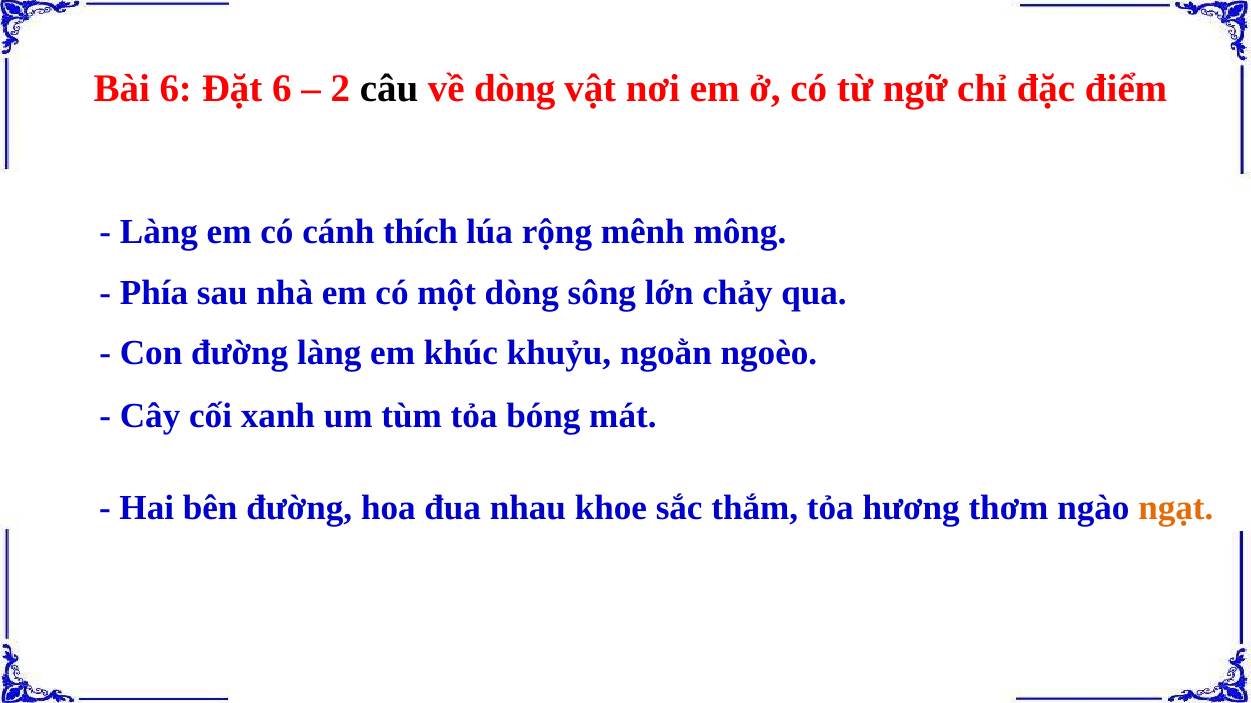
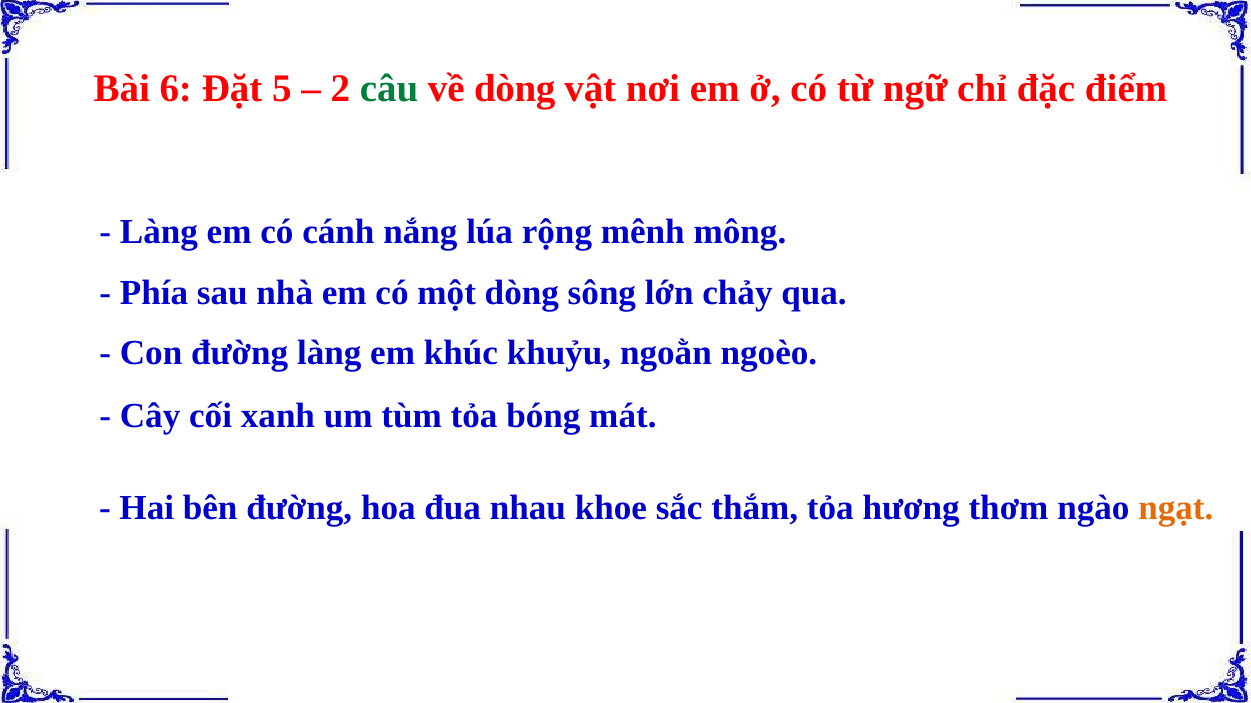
Đặt 6: 6 -> 5
câu colour: black -> green
thích: thích -> nắng
